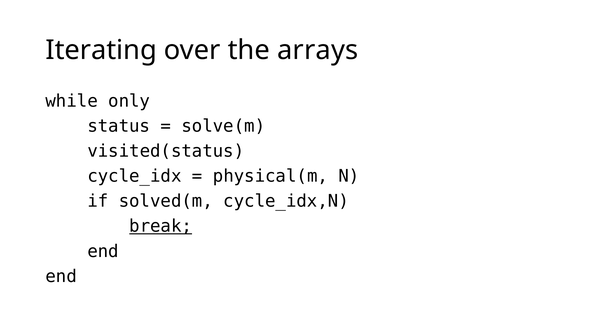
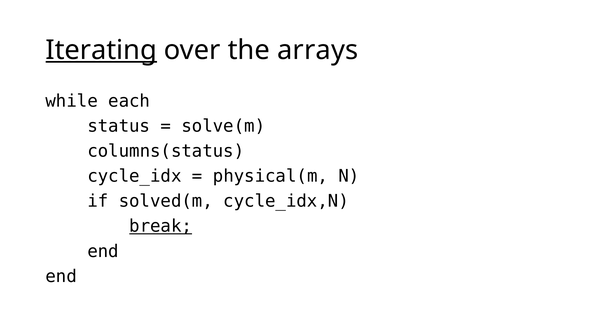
Iterating underline: none -> present
only: only -> each
visited(status: visited(status -> columns(status
